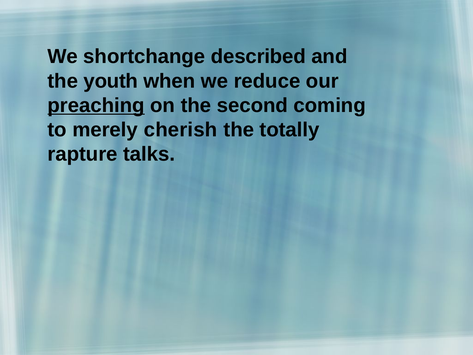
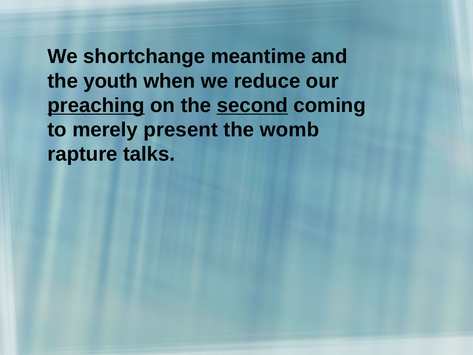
described: described -> meantime
second underline: none -> present
cherish: cherish -> present
totally: totally -> womb
